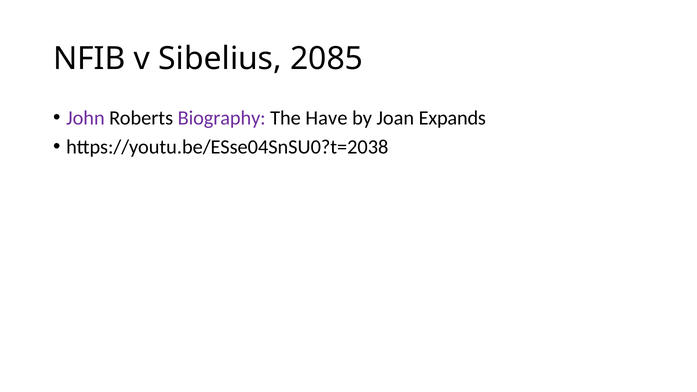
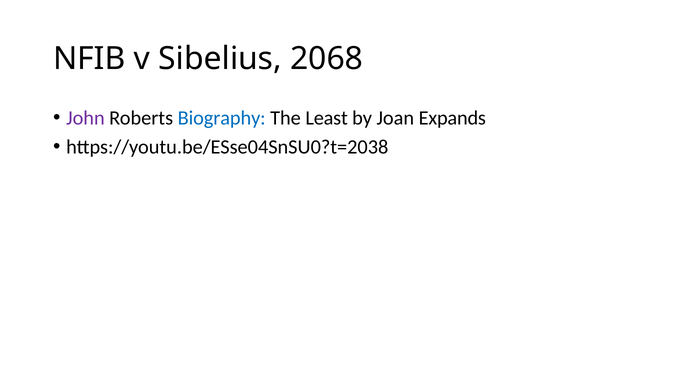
2085: 2085 -> 2068
Biography colour: purple -> blue
Have: Have -> Least
